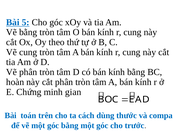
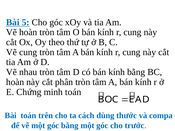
Vẽ bằng: bằng -> hoàn
Vẽ phân: phân -> nhau
minh gian: gian -> toán
